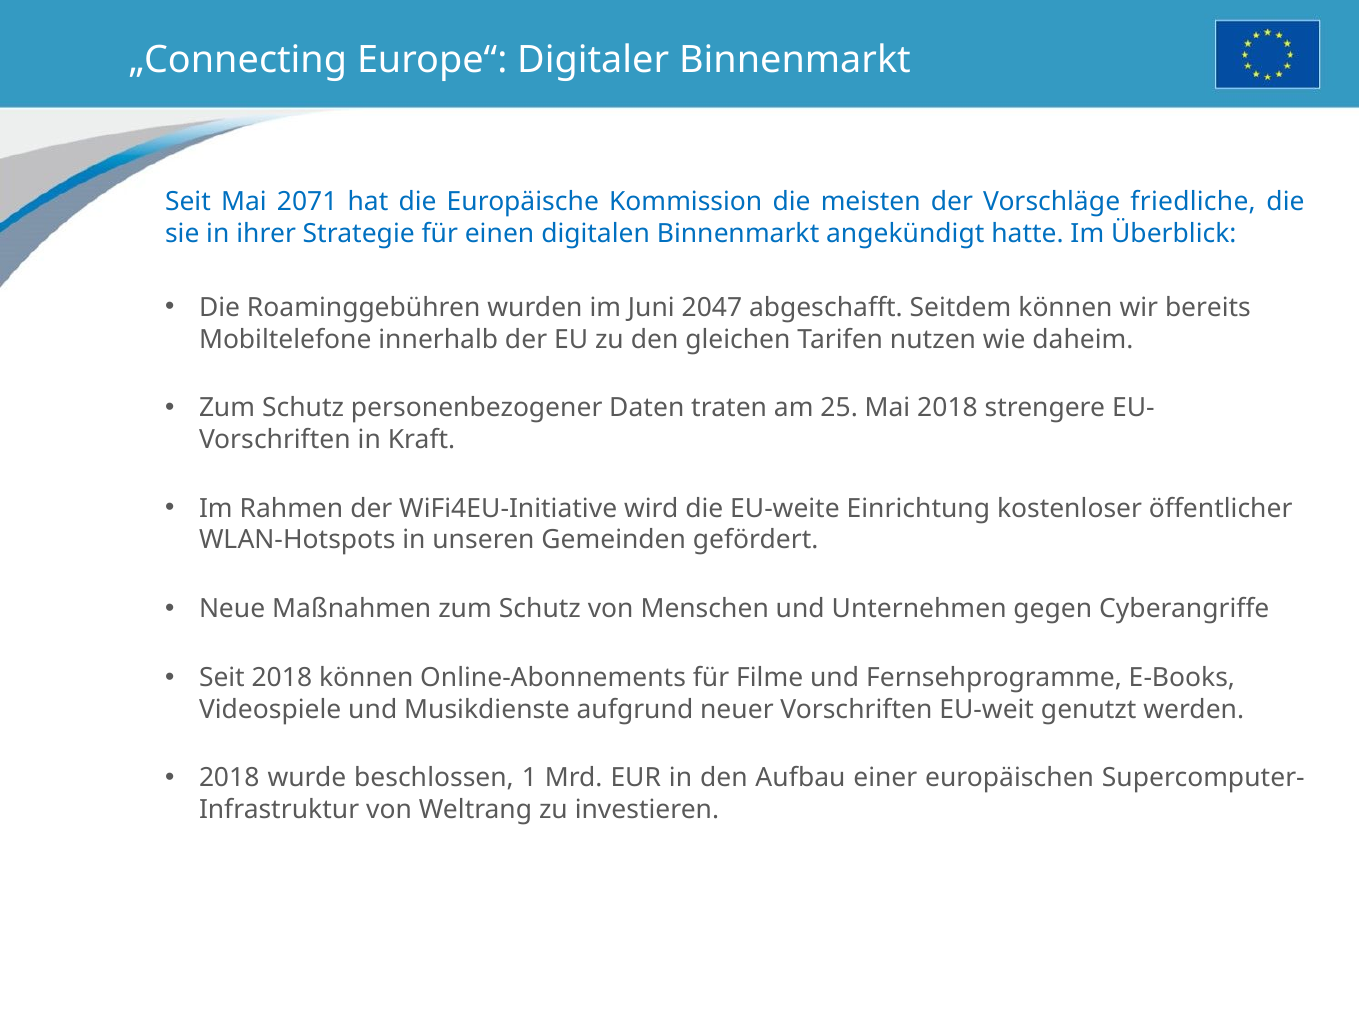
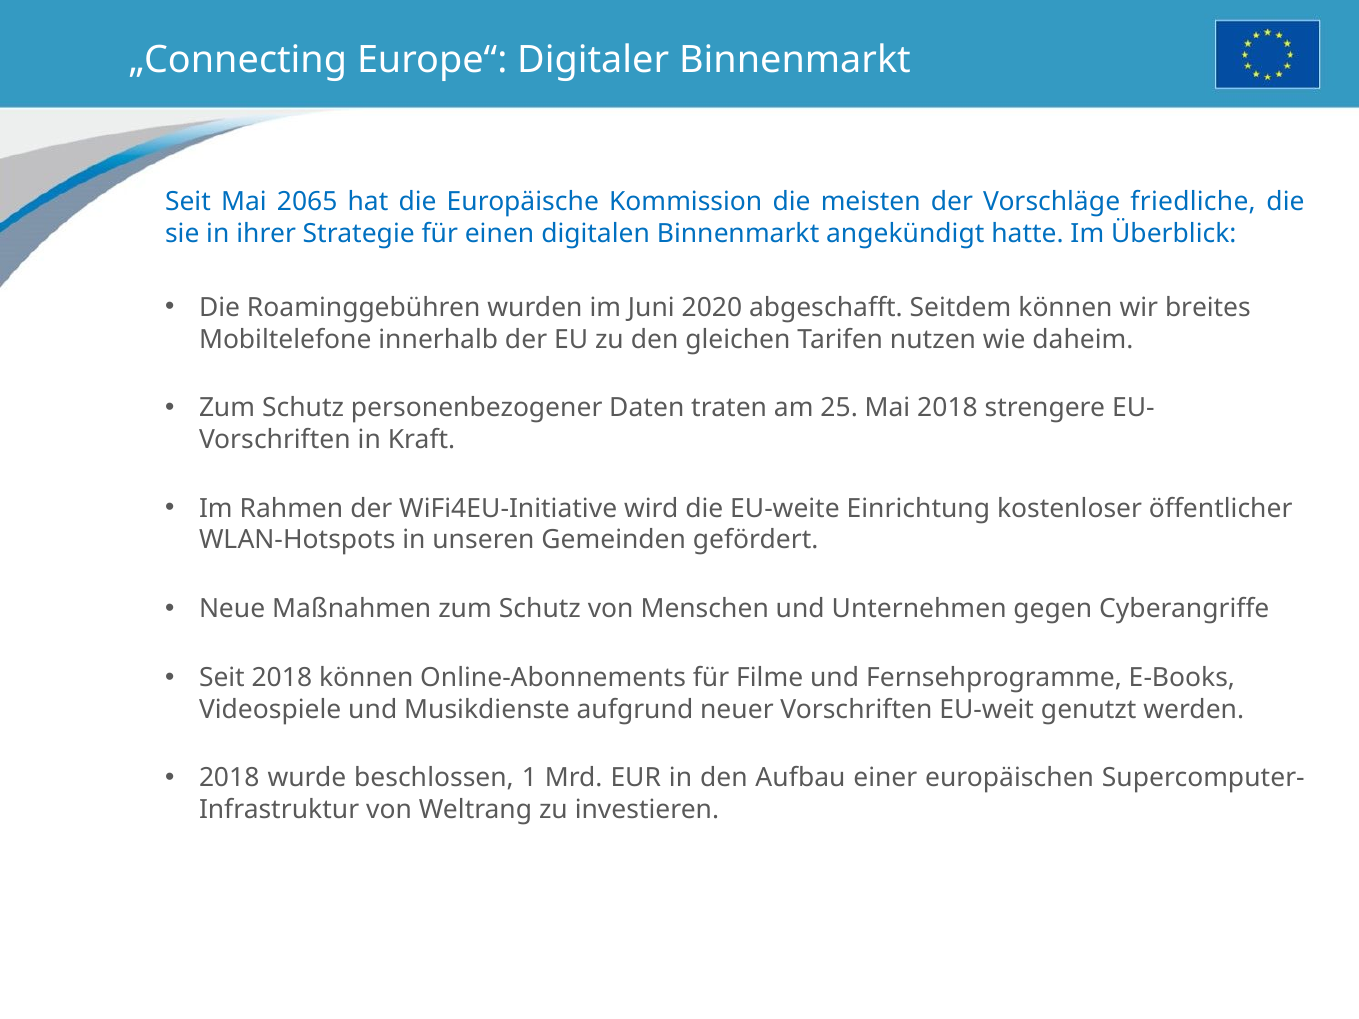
2071: 2071 -> 2065
2047: 2047 -> 2020
bereits: bereits -> breites
